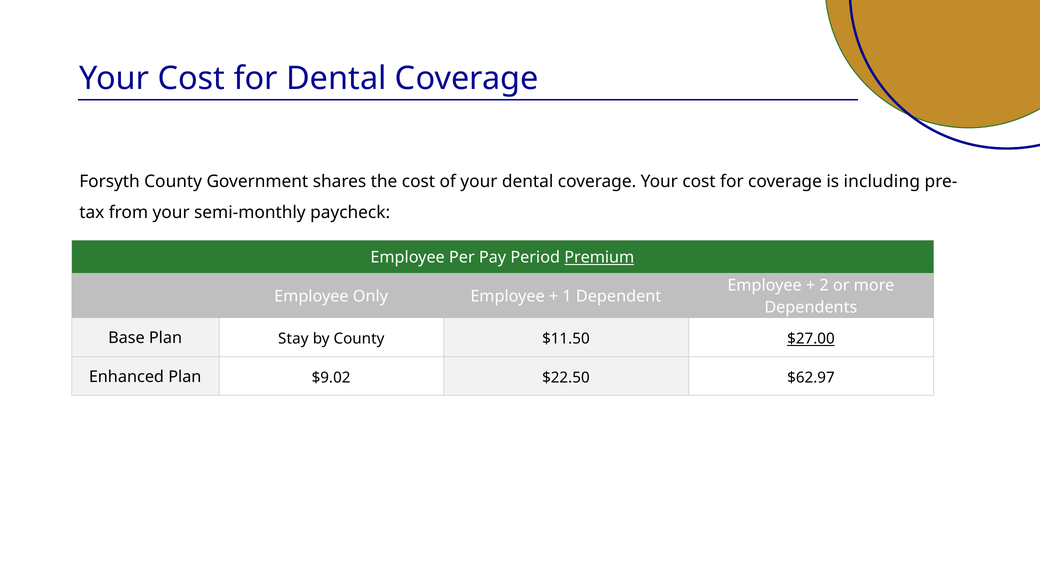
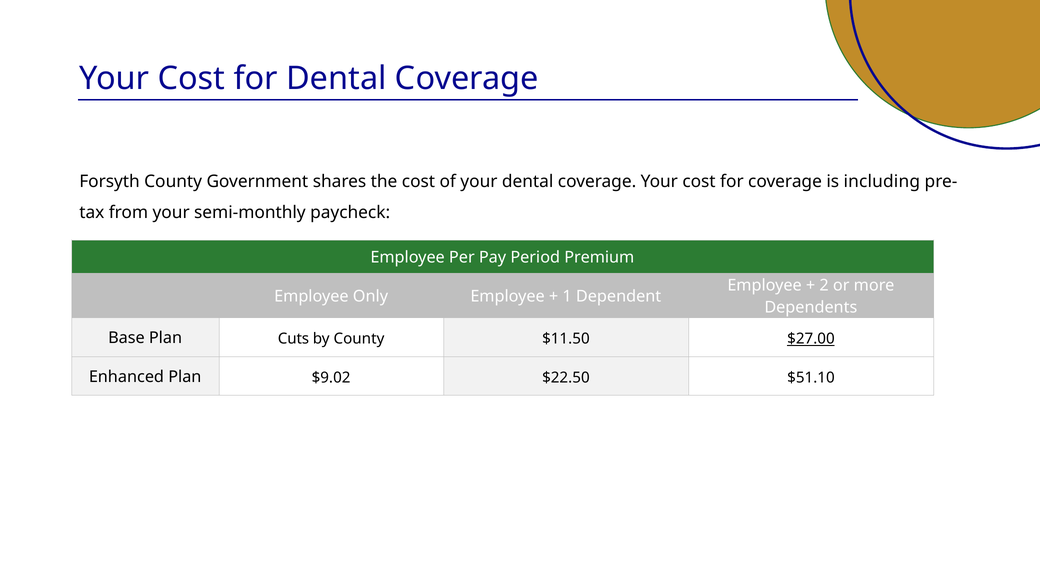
Premium underline: present -> none
Stay: Stay -> Cuts
$62.97: $62.97 -> $51.10
